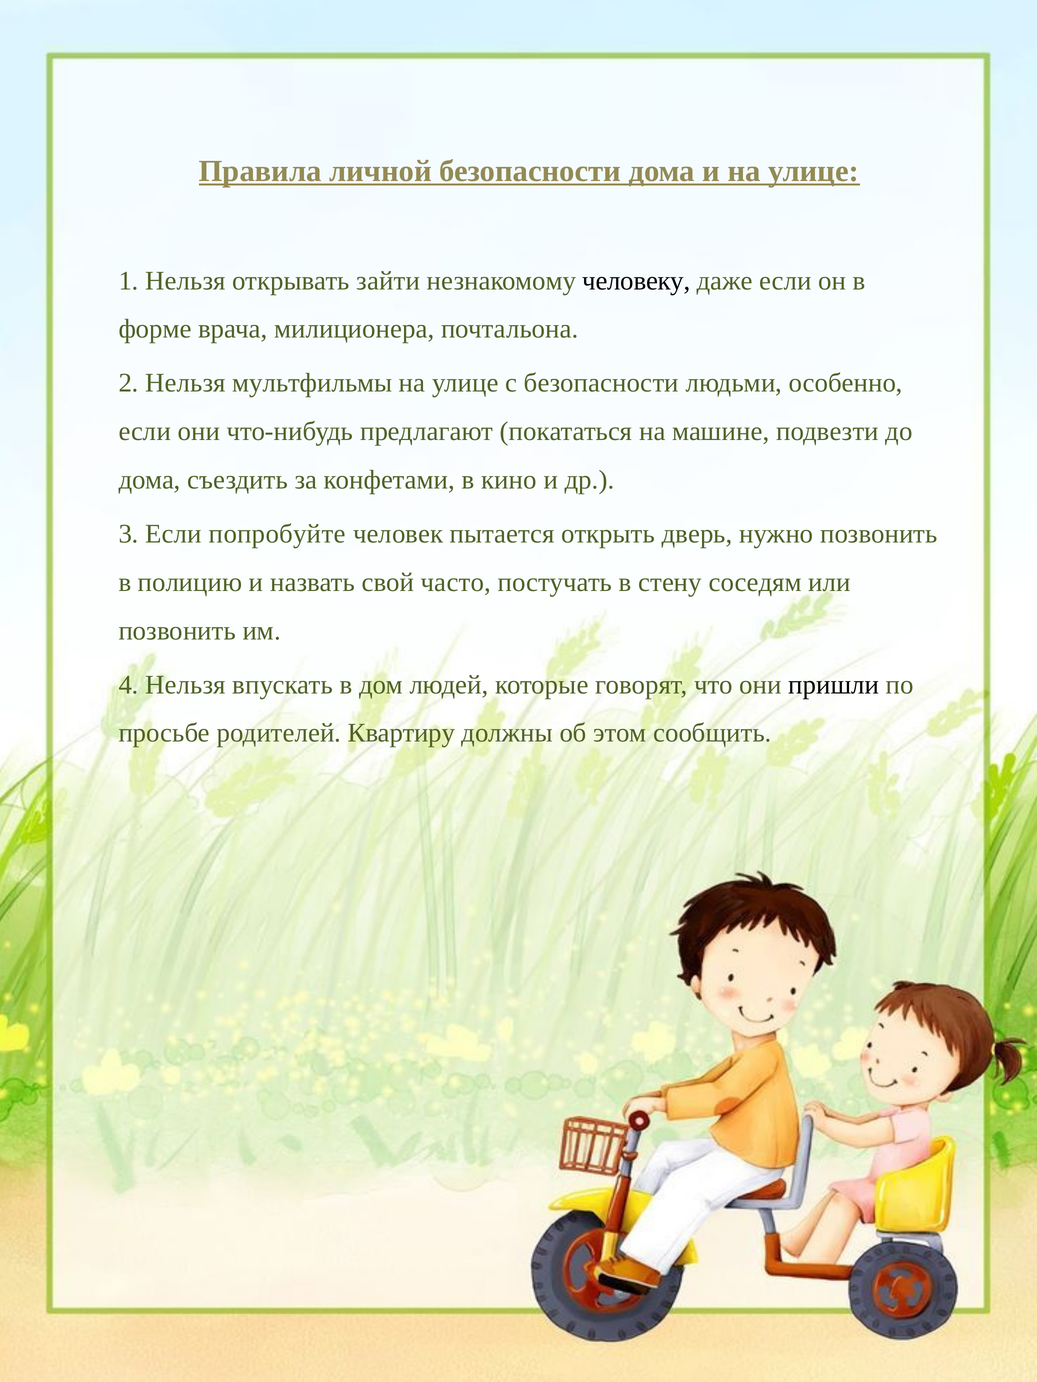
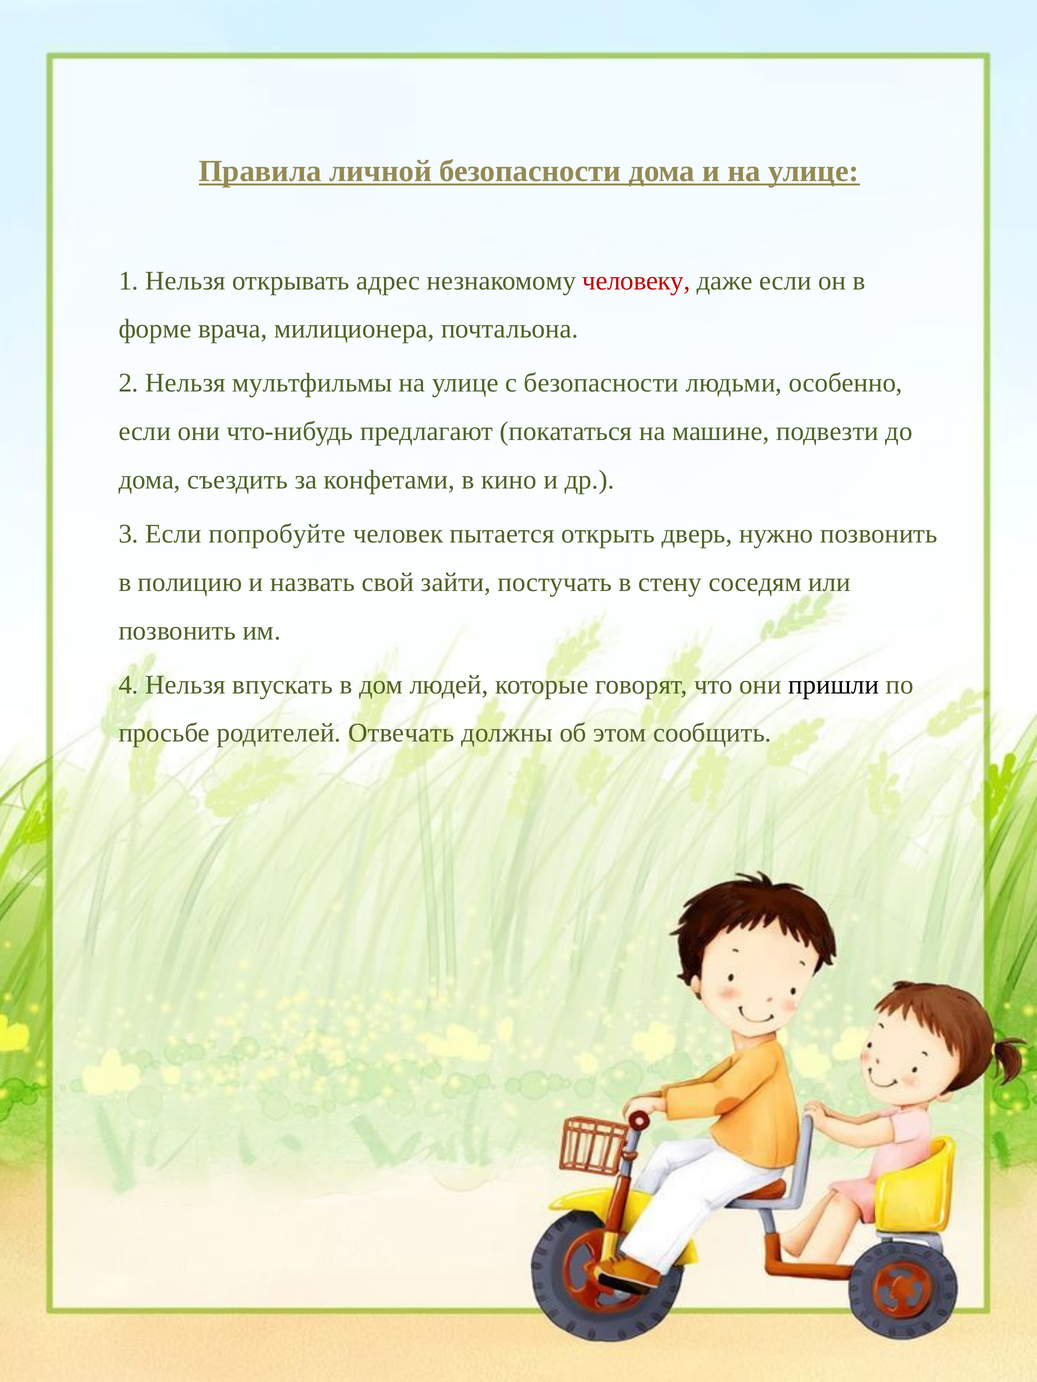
зайти: зайти -> адрес
человеку colour: black -> red
часто: часто -> зайти
Квартиру: Квартиру -> Отвечать
